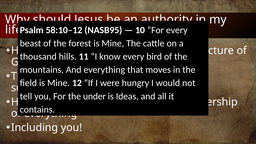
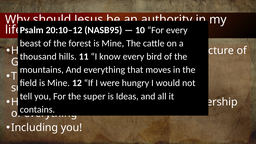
58:10–12: 58:10–12 -> 20:10–12
under: under -> super
